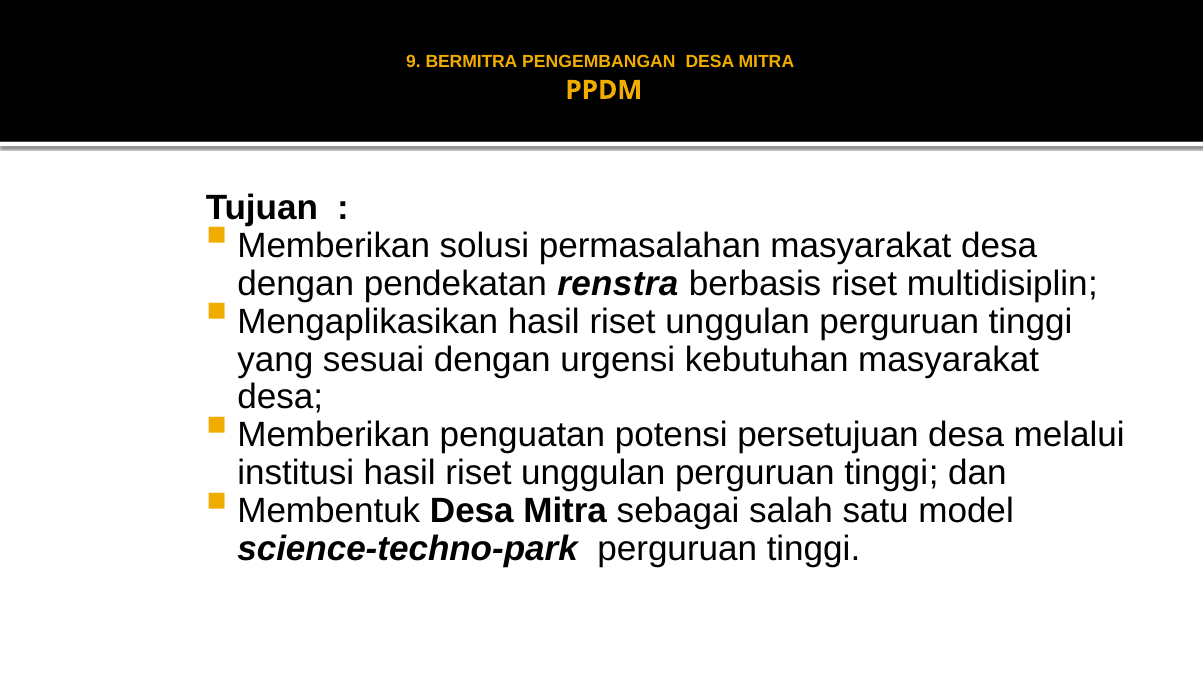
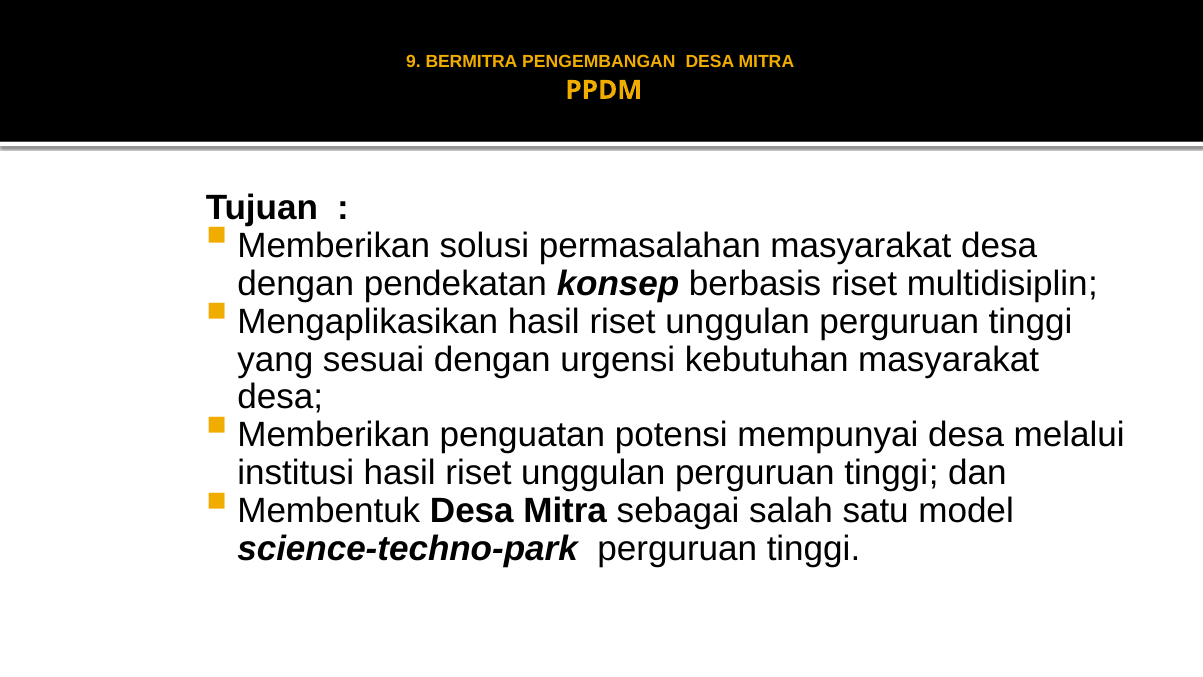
renstra: renstra -> konsep
persetujuan: persetujuan -> mempunyai
